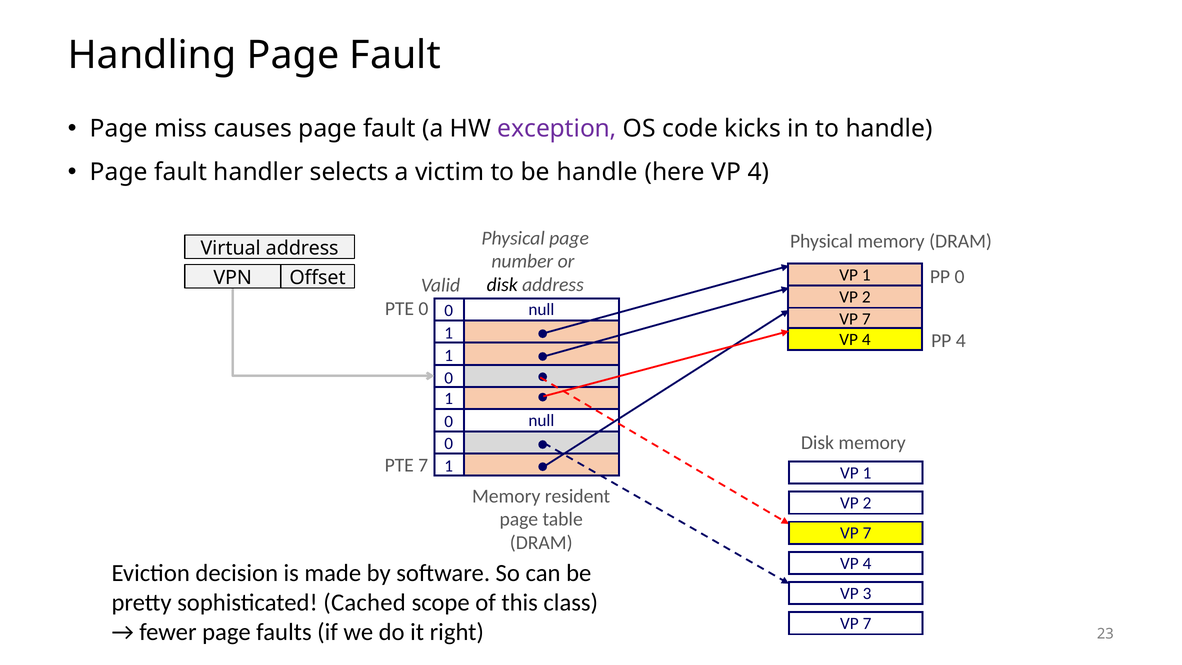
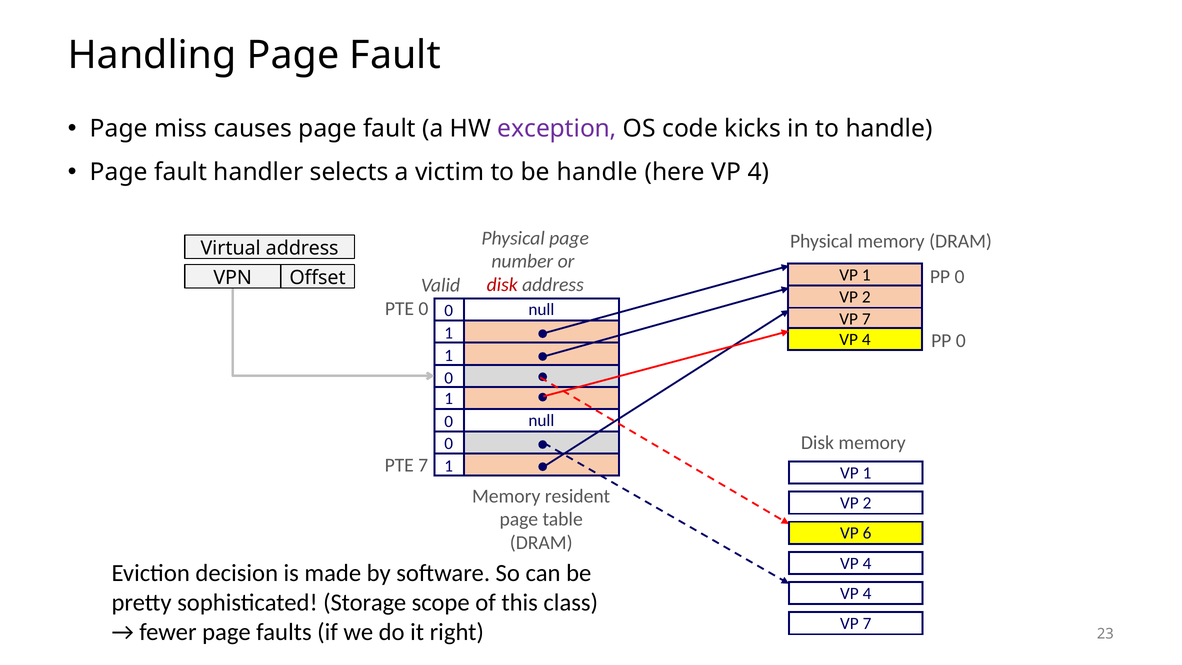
disk at (502, 285) colour: black -> red
4 at (961, 341): 4 -> 0
7 at (867, 533): 7 -> 6
3 at (867, 593): 3 -> 4
Cached: Cached -> Storage
